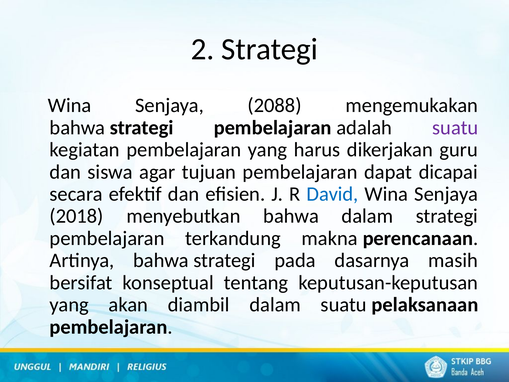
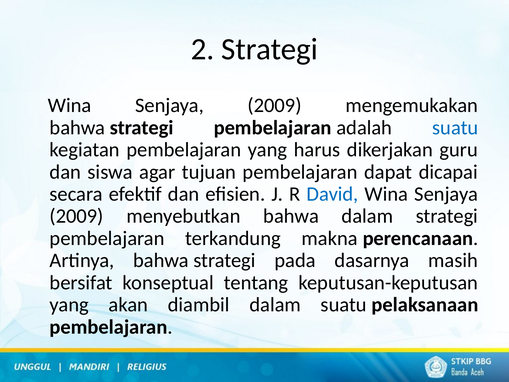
2088 at (275, 105): 2088 -> 2009
suatu at (455, 127) colour: purple -> blue
2018 at (77, 216): 2018 -> 2009
